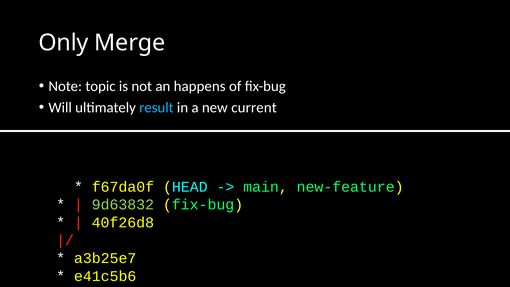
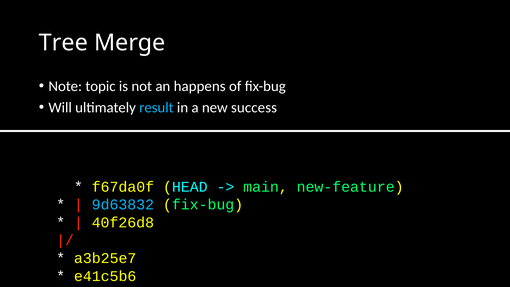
Only: Only -> Tree
current: current -> success
9d63832 colour: light green -> light blue
